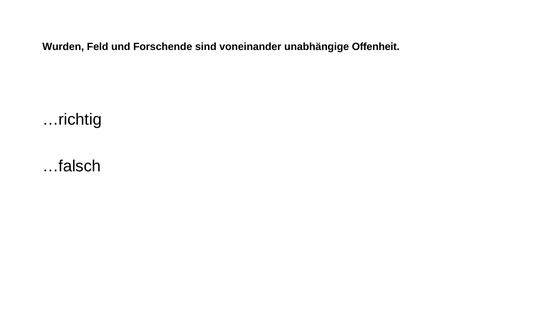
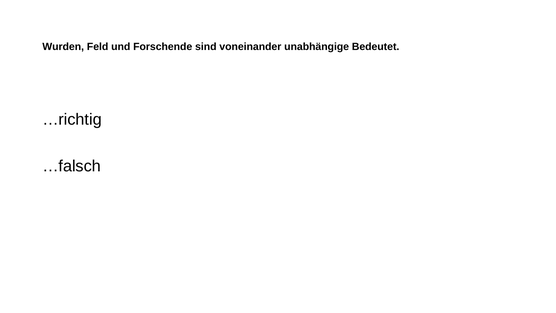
Offenheit: Offenheit -> Bedeutet
